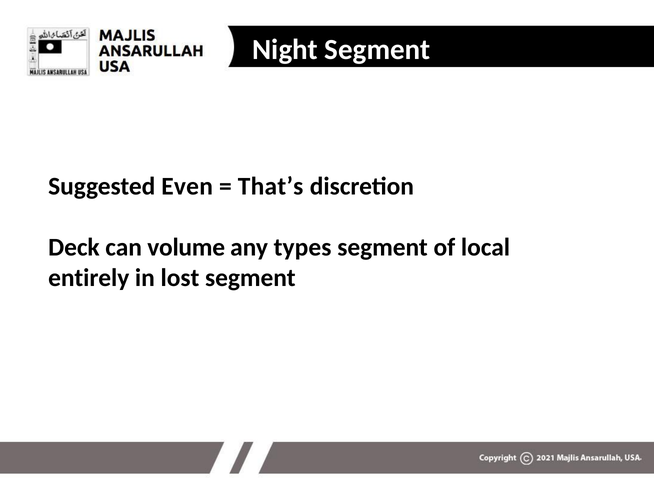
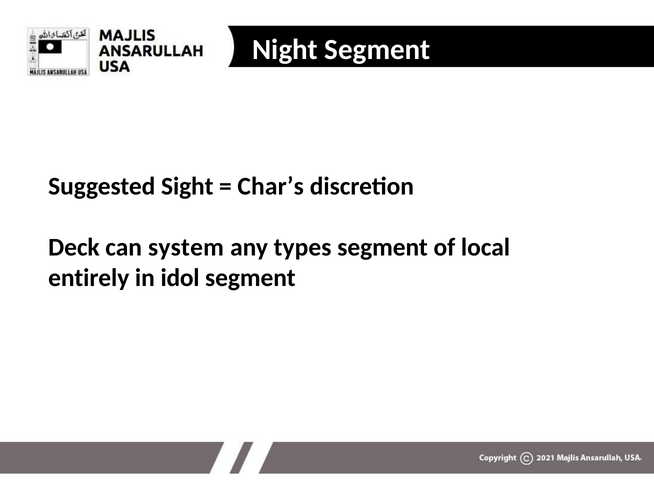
Even: Even -> Sight
That’s: That’s -> Char’s
volume: volume -> system
lost: lost -> idol
